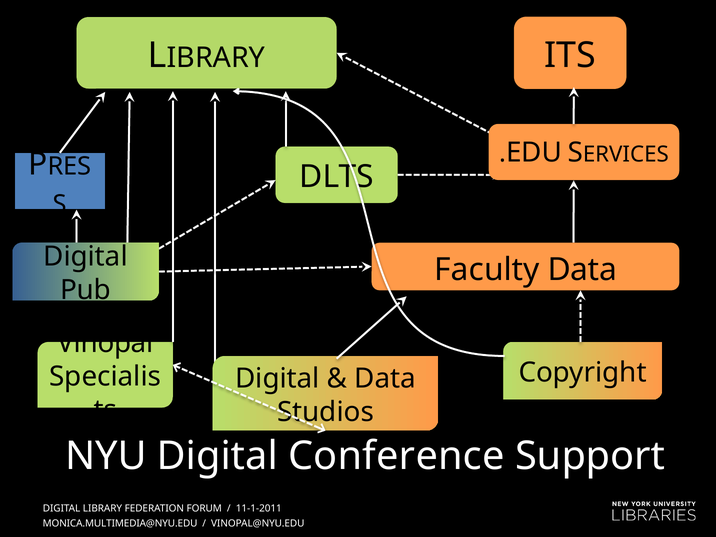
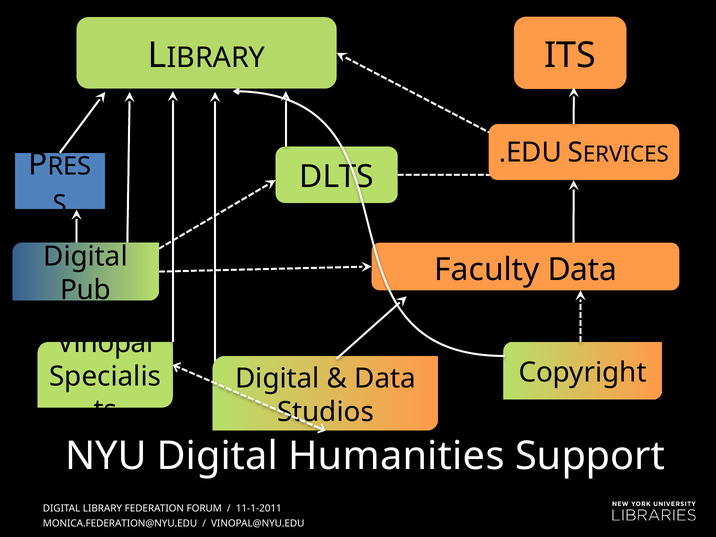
Conference: Conference -> Humanities
MONICA.MULTIMEDIA@NYU.EDU: MONICA.MULTIMEDIA@NYU.EDU -> MONICA.FEDERATION@NYU.EDU
